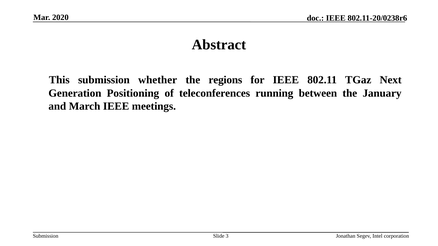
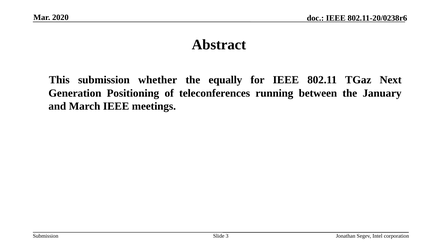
regions: regions -> equally
